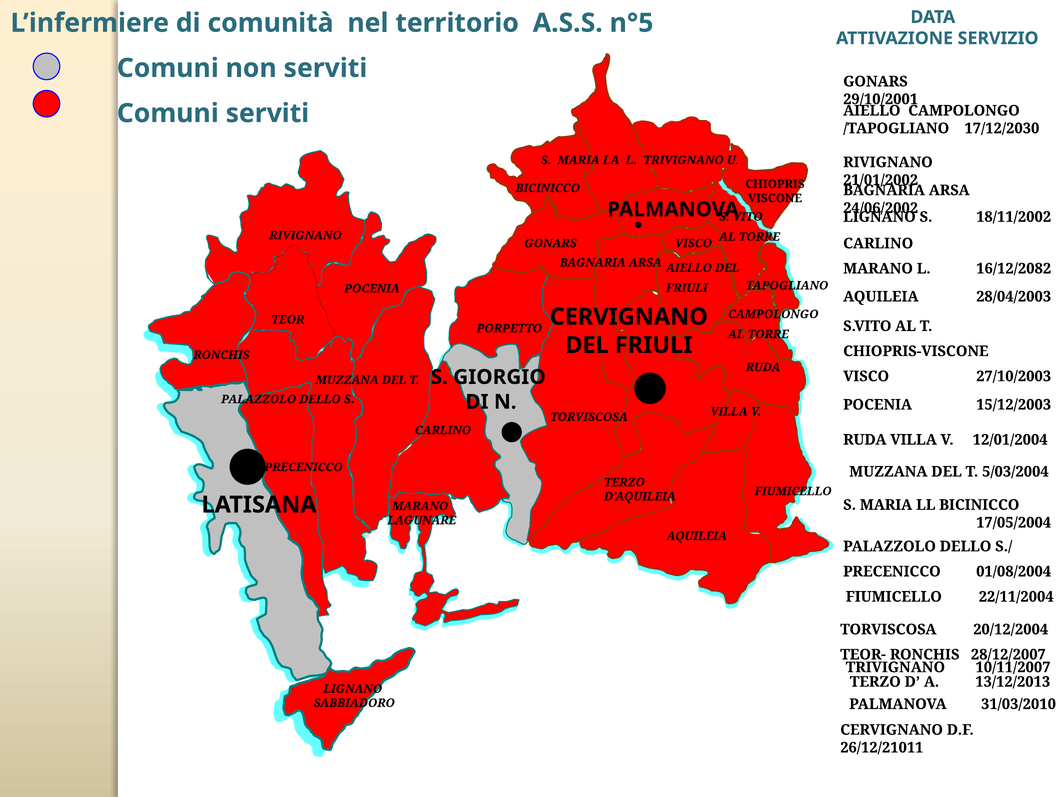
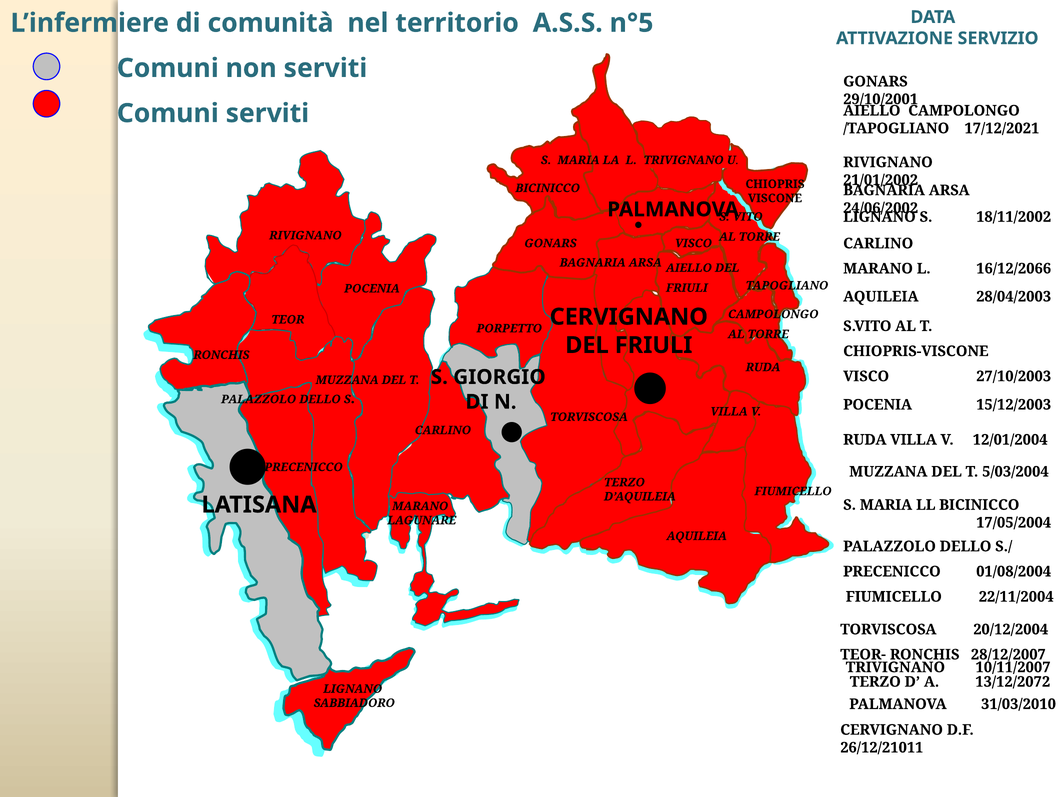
17/12/2030: 17/12/2030 -> 17/12/2021
16/12/2082: 16/12/2082 -> 16/12/2066
13/12/2013: 13/12/2013 -> 13/12/2072
